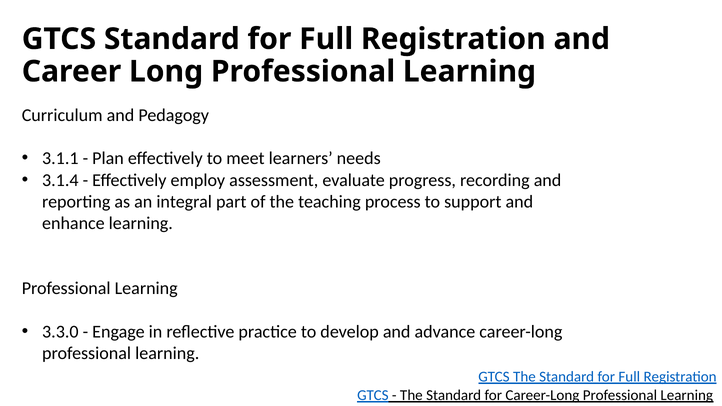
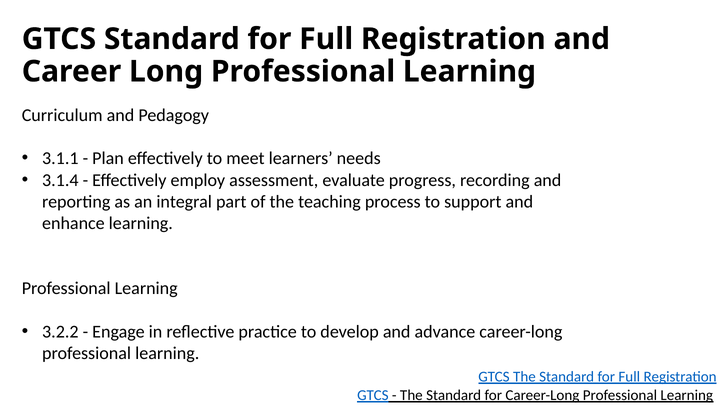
3.3.0: 3.3.0 -> 3.2.2
